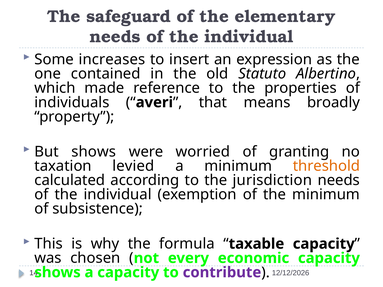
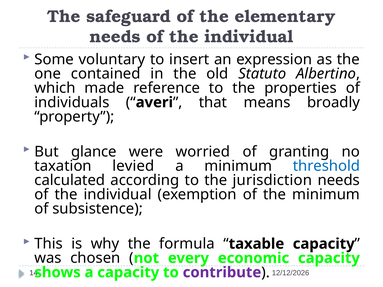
increases: increases -> voluntary
But shows: shows -> glance
threshold colour: orange -> blue
